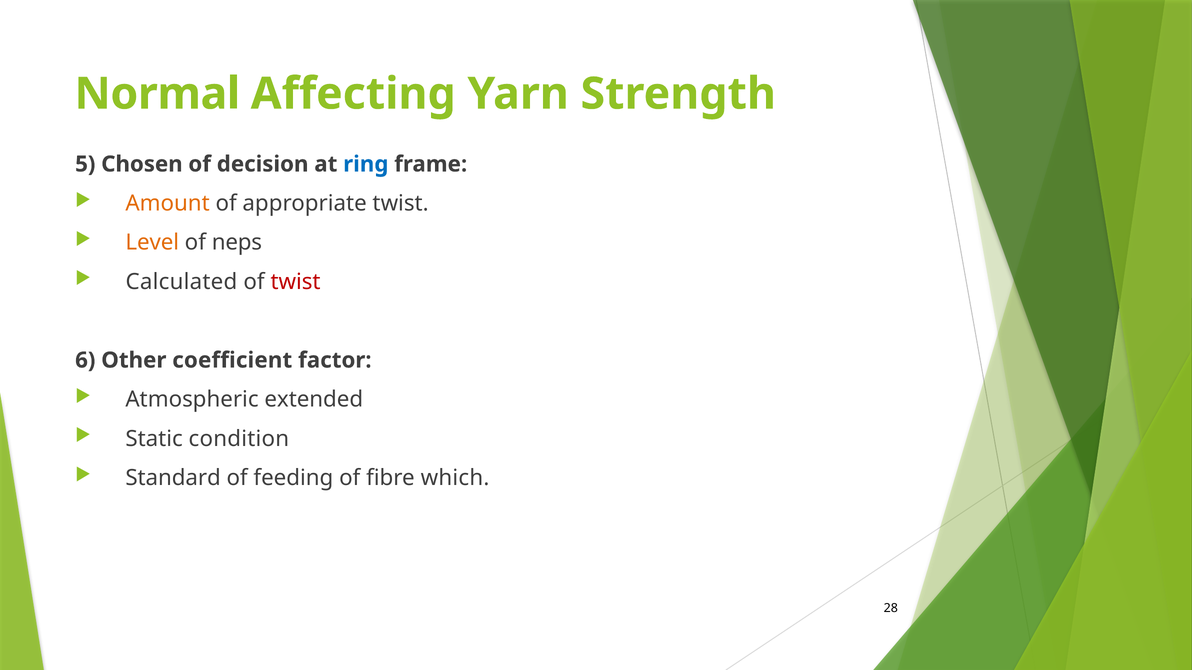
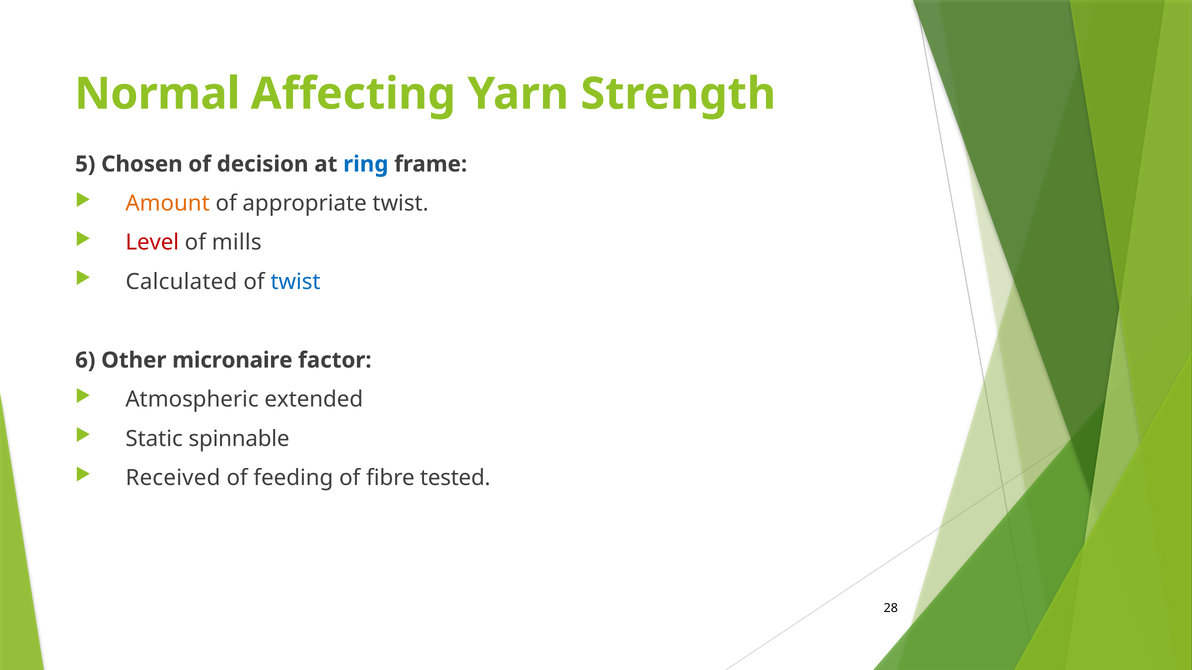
Level colour: orange -> red
neps: neps -> mills
twist at (296, 282) colour: red -> blue
coefficient: coefficient -> micronaire
condition: condition -> spinnable
Standard: Standard -> Received
which: which -> tested
